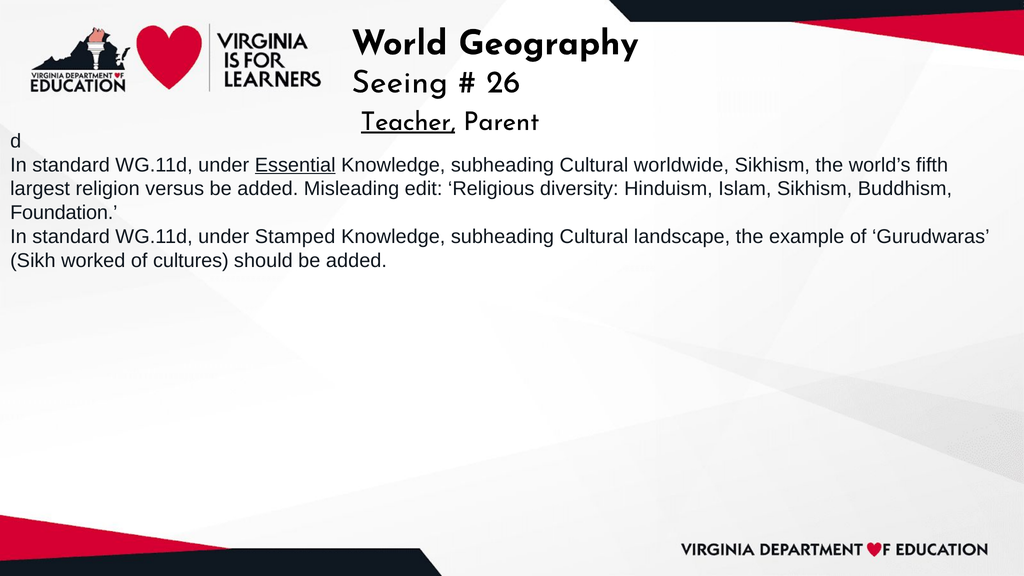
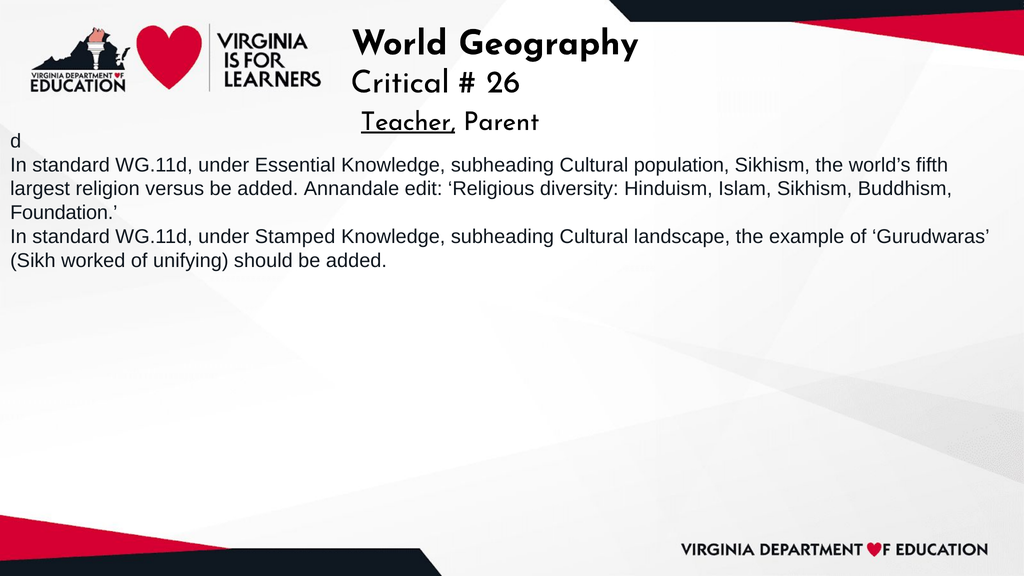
Seeing: Seeing -> Critical
Essential underline: present -> none
worldwide: worldwide -> population
Misleading: Misleading -> Annandale
cultures: cultures -> unifying
